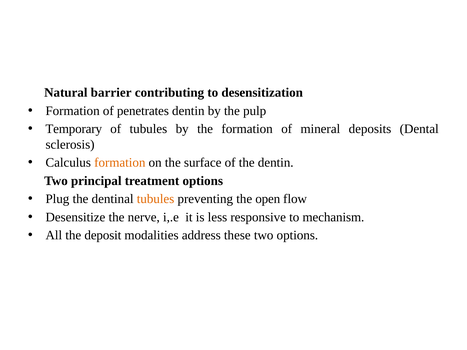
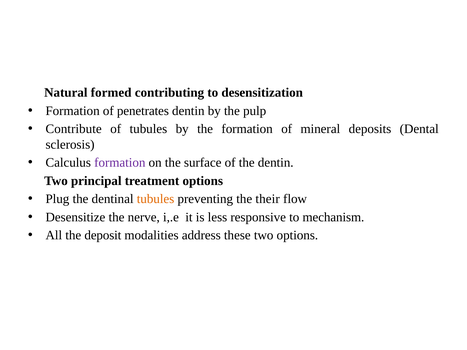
barrier: barrier -> formed
Temporary: Temporary -> Contribute
formation at (120, 163) colour: orange -> purple
open: open -> their
